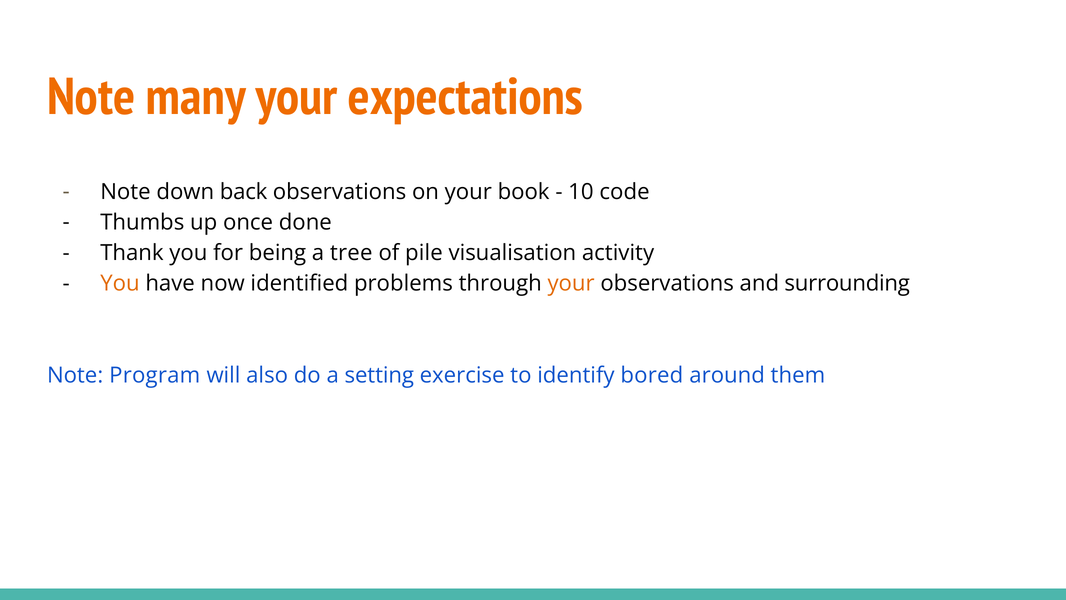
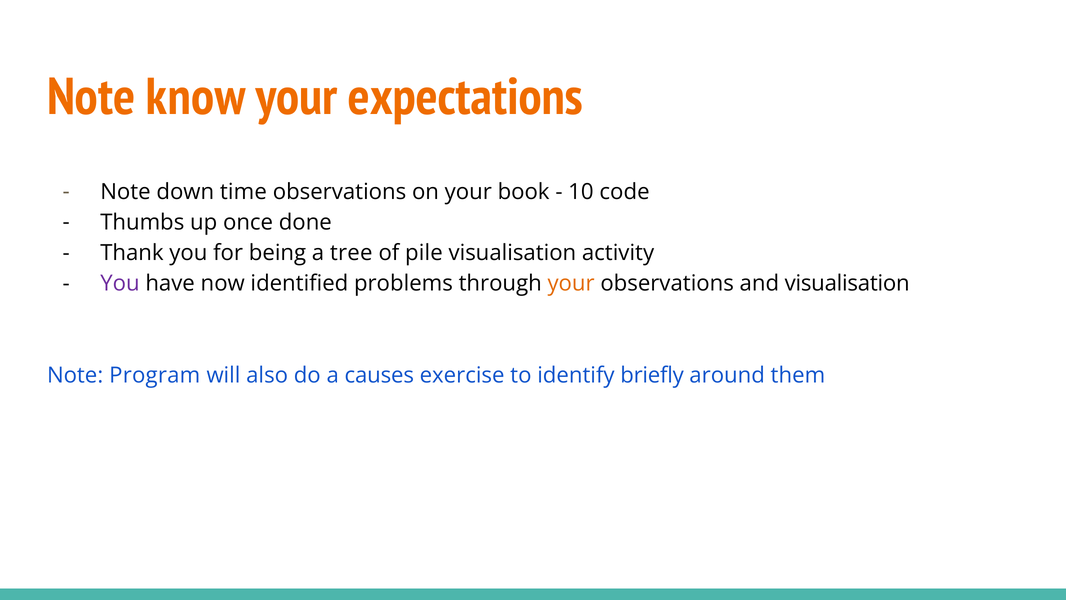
many: many -> know
back: back -> time
You at (120, 283) colour: orange -> purple
and surrounding: surrounding -> visualisation
setting: setting -> causes
bored: bored -> briefly
